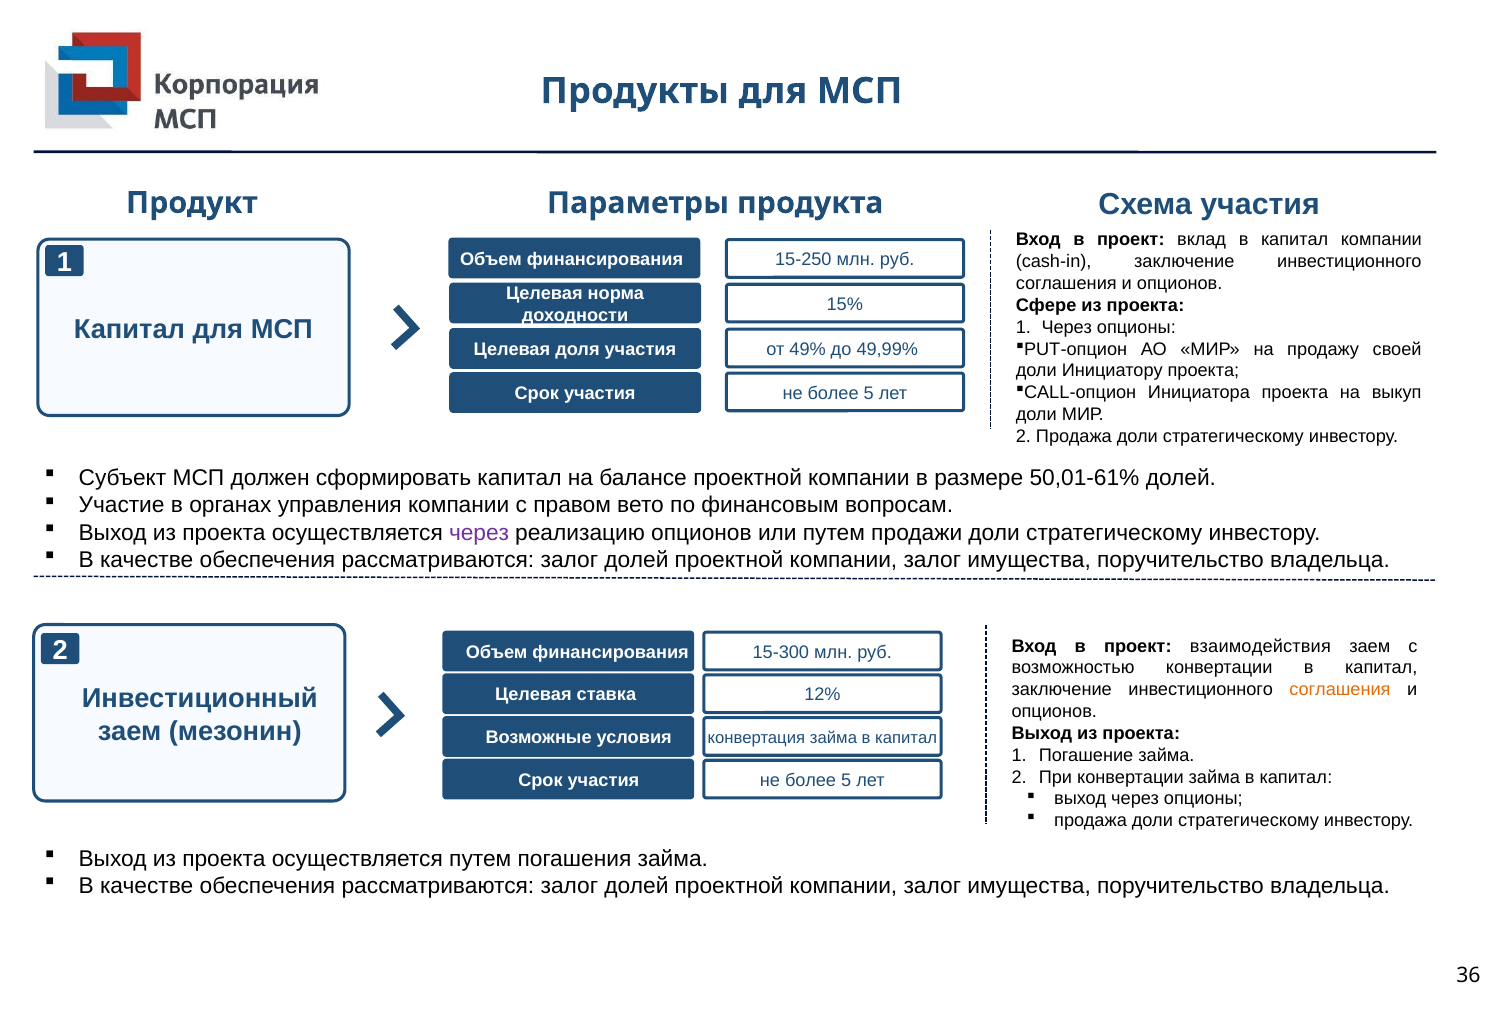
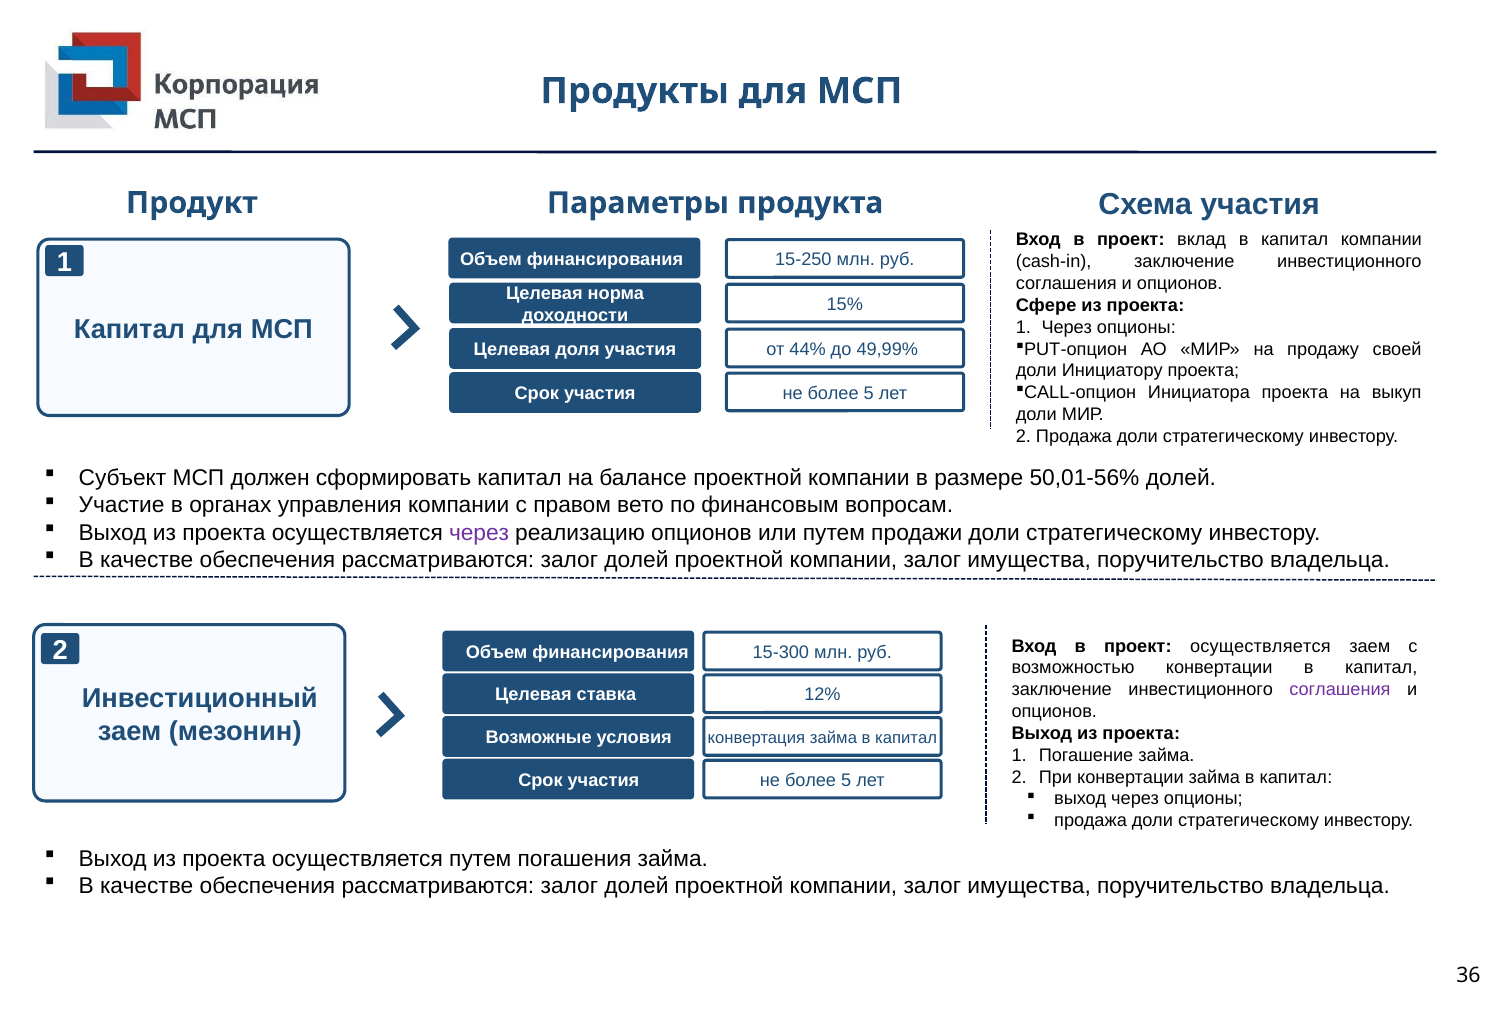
49%: 49% -> 44%
50,01-61%: 50,01-61% -> 50,01-56%
проект взаимодействия: взаимодействия -> осуществляется
соглашения at (1340, 690) colour: orange -> purple
